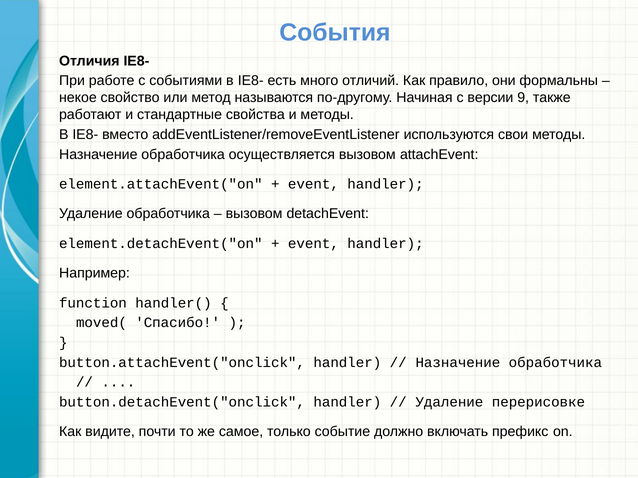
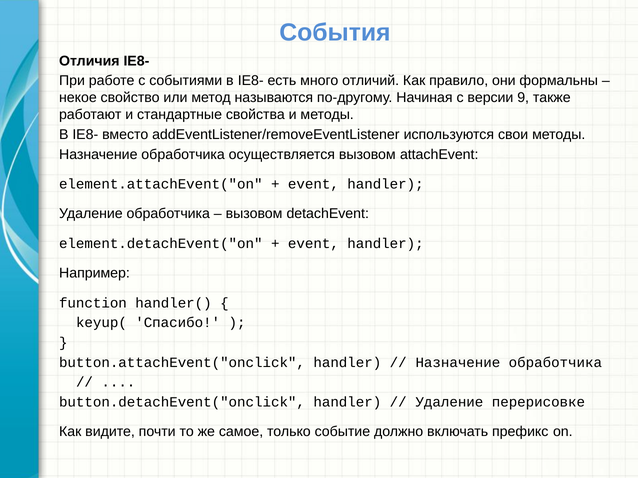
moved(: moved( -> keyup(
